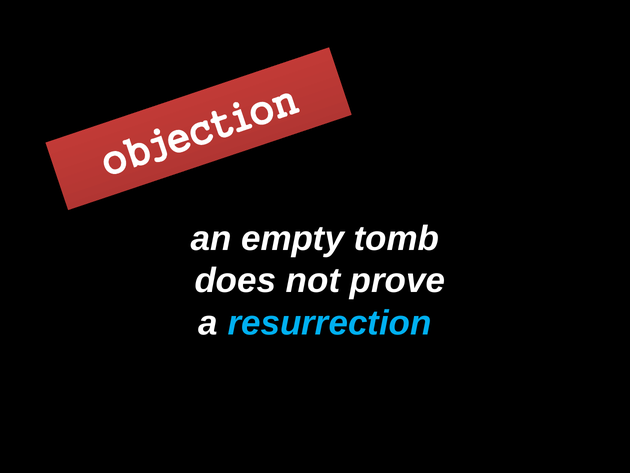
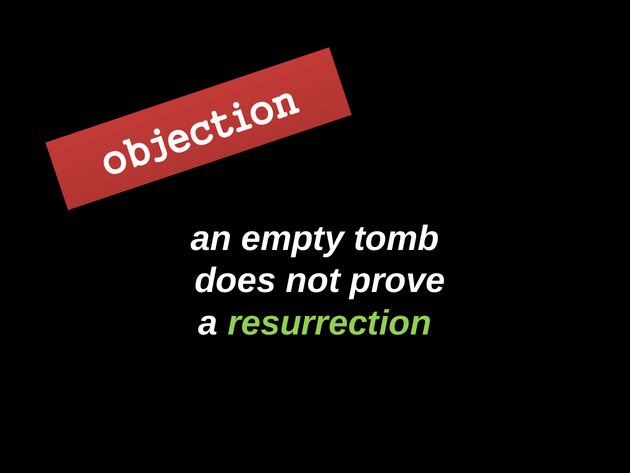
resurrection colour: light blue -> light green
